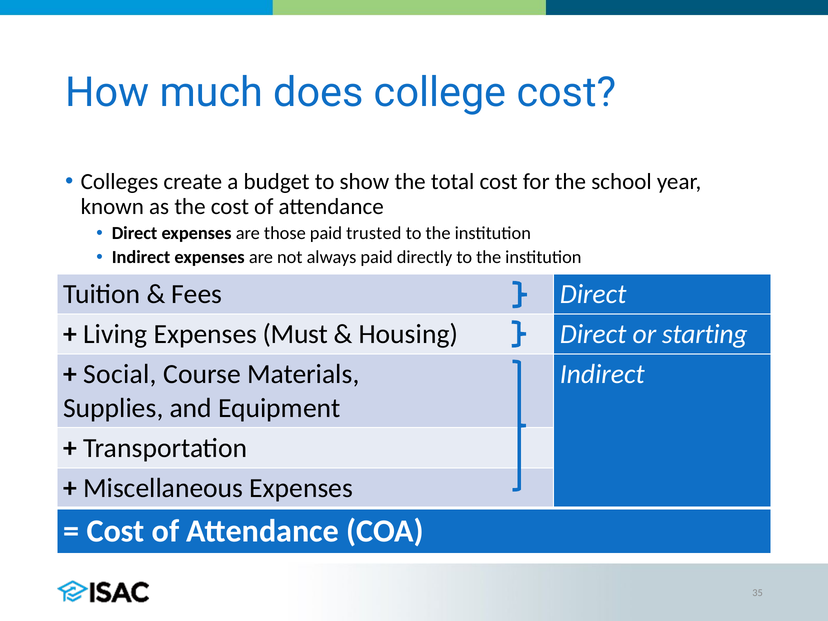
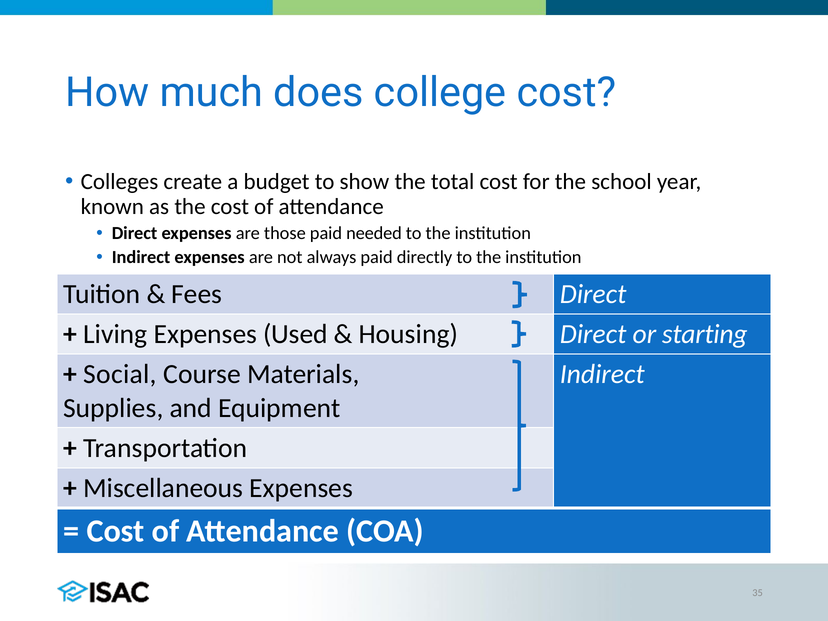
trusted: trusted -> needed
Must: Must -> Used
